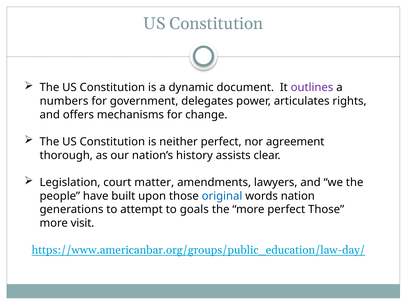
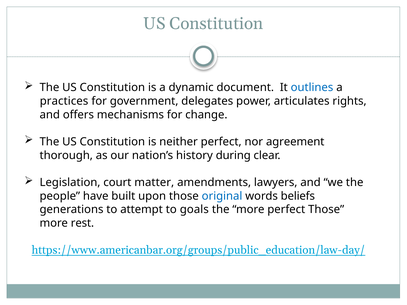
outlines colour: purple -> blue
numbers: numbers -> practices
assists: assists -> during
nation: nation -> beliefs
visit: visit -> rest
